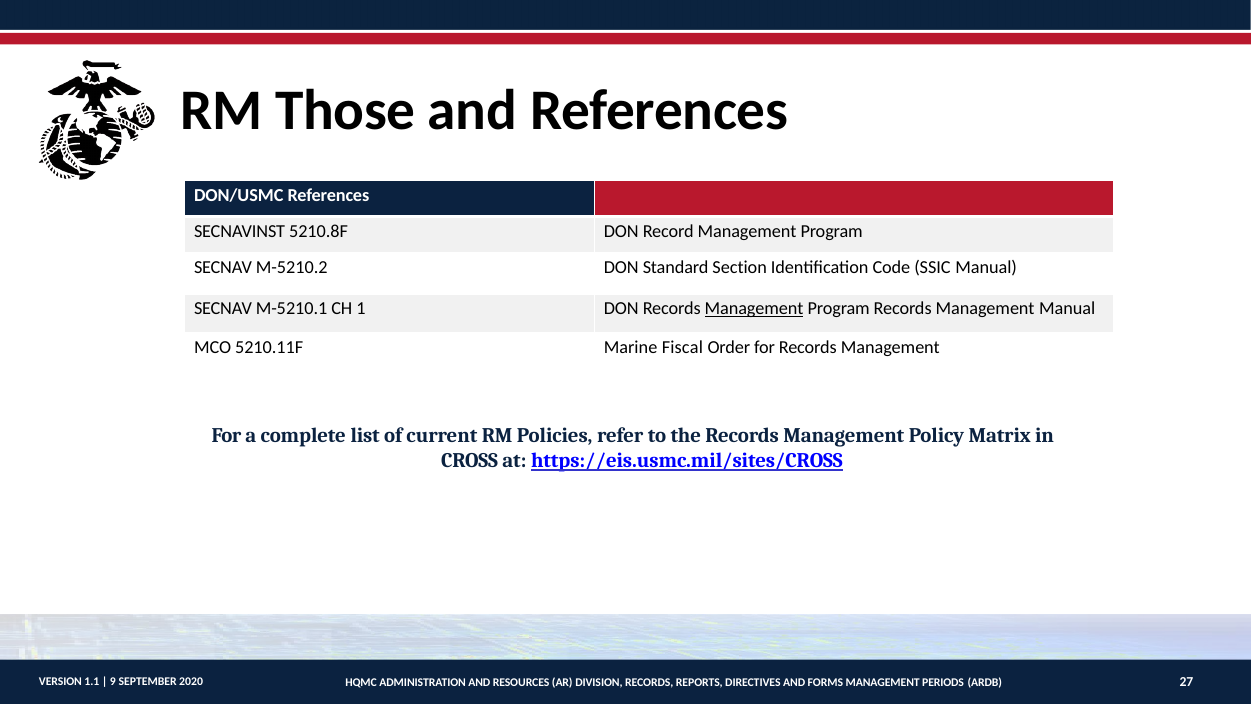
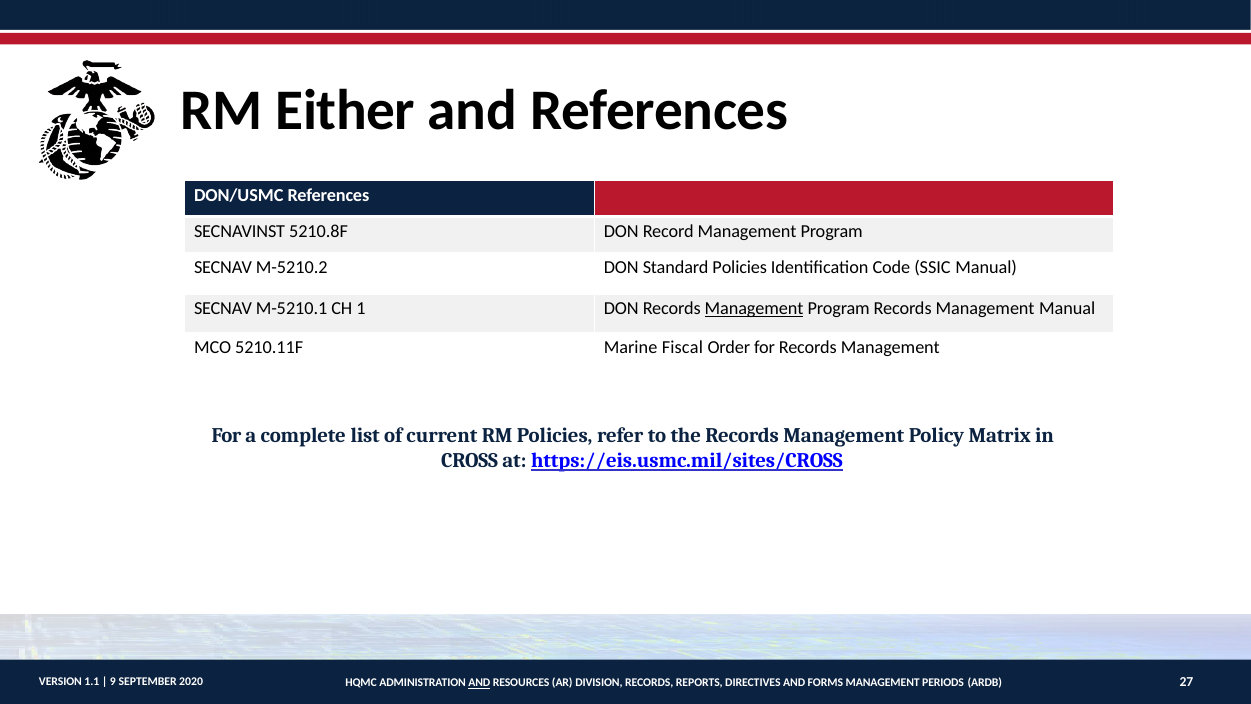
Those: Those -> Either
Standard Section: Section -> Policies
AND at (479, 683) underline: none -> present
